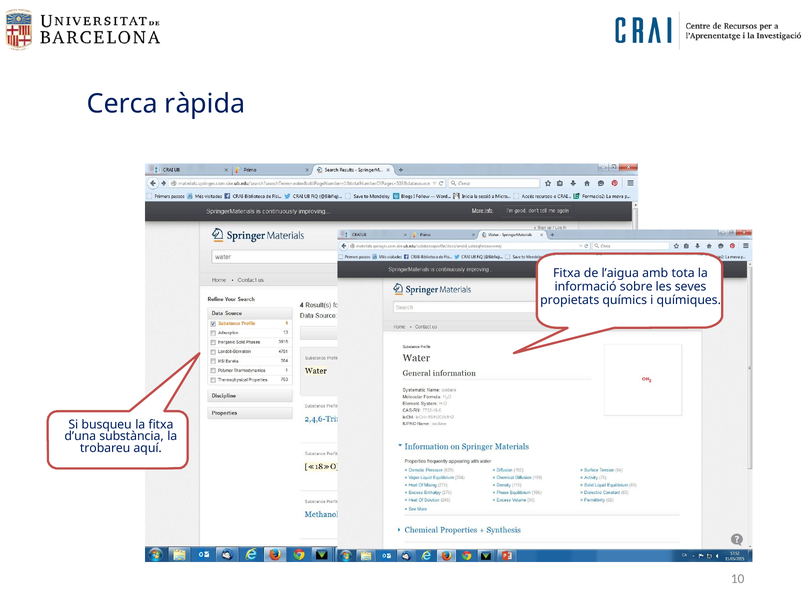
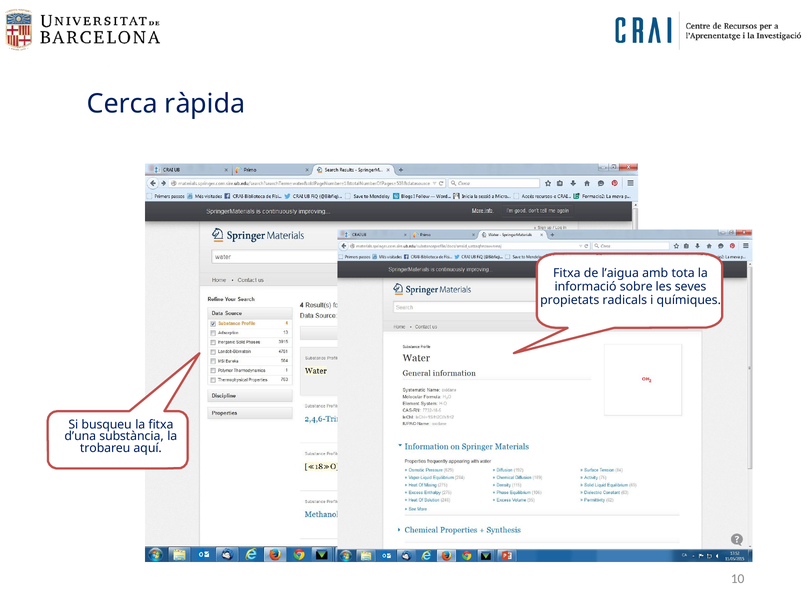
químics: químics -> radicals
